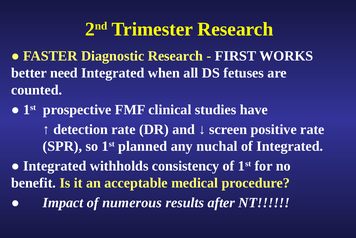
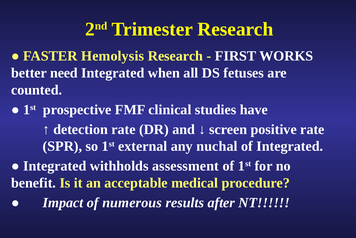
Diagnostic: Diagnostic -> Hemolysis
planned: planned -> external
consistency: consistency -> assessment
